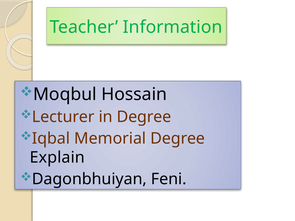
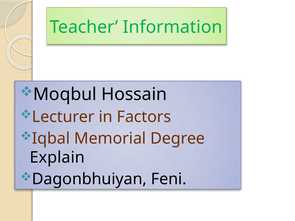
in Degree: Degree -> Factors
